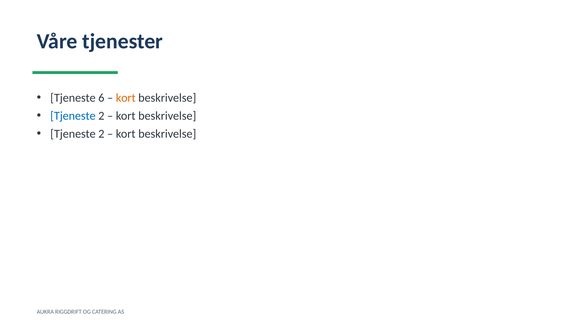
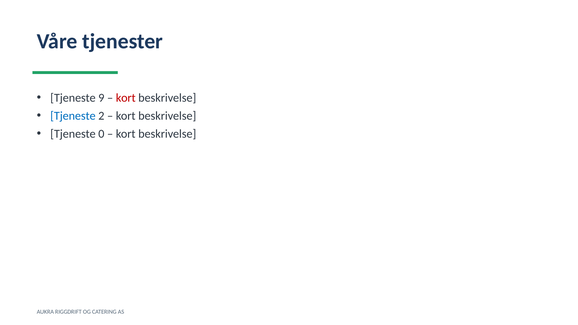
6: 6 -> 9
kort at (126, 98) colour: orange -> red
2 at (101, 134): 2 -> 0
